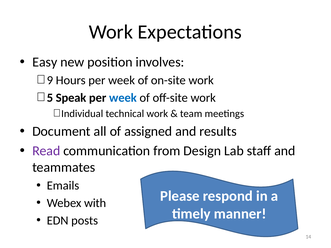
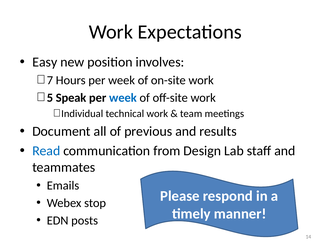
9: 9 -> 7
assigned: assigned -> previous
Read colour: purple -> blue
with: with -> stop
